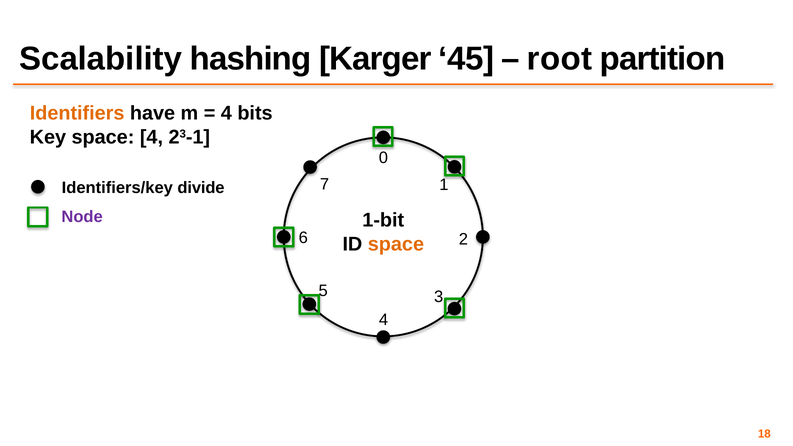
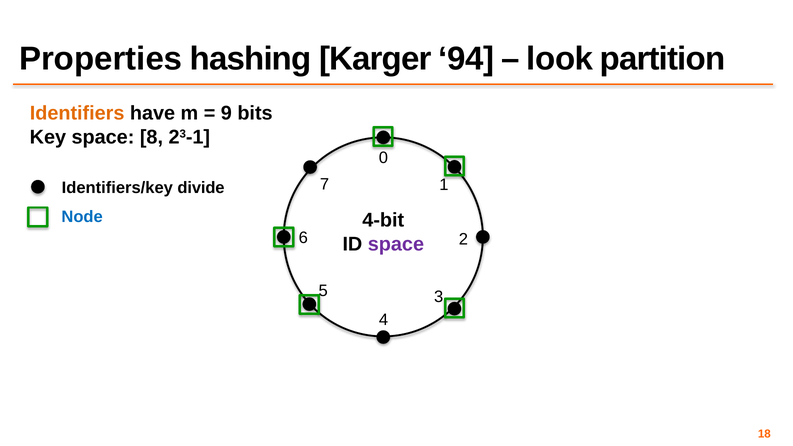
Scalability: Scalability -> Properties
45: 45 -> 94
root: root -> look
4 at (226, 113): 4 -> 9
space 4: 4 -> 8
Node colour: purple -> blue
1-bit: 1-bit -> 4-bit
space at (396, 244) colour: orange -> purple
